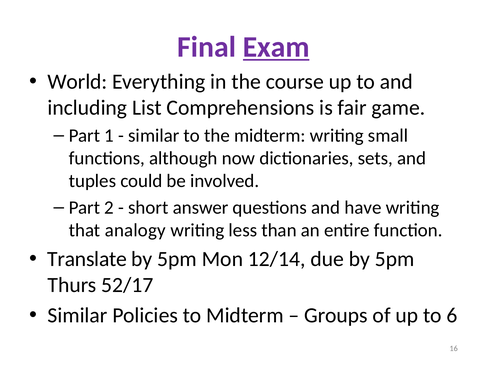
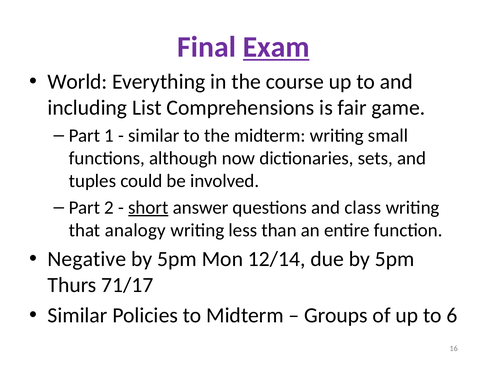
short underline: none -> present
have: have -> class
Translate: Translate -> Negative
52/17: 52/17 -> 71/17
